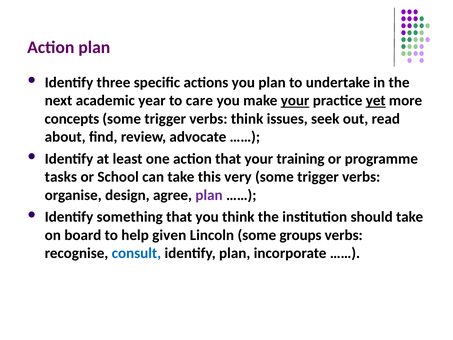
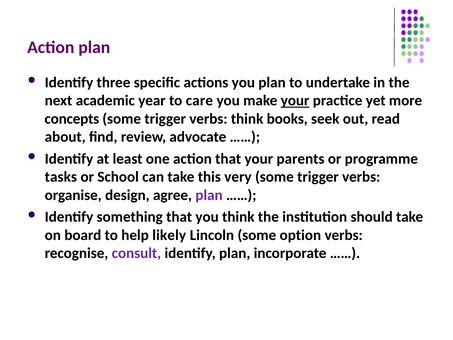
yet underline: present -> none
issues: issues -> books
training: training -> parents
given: given -> likely
groups: groups -> option
consult colour: blue -> purple
